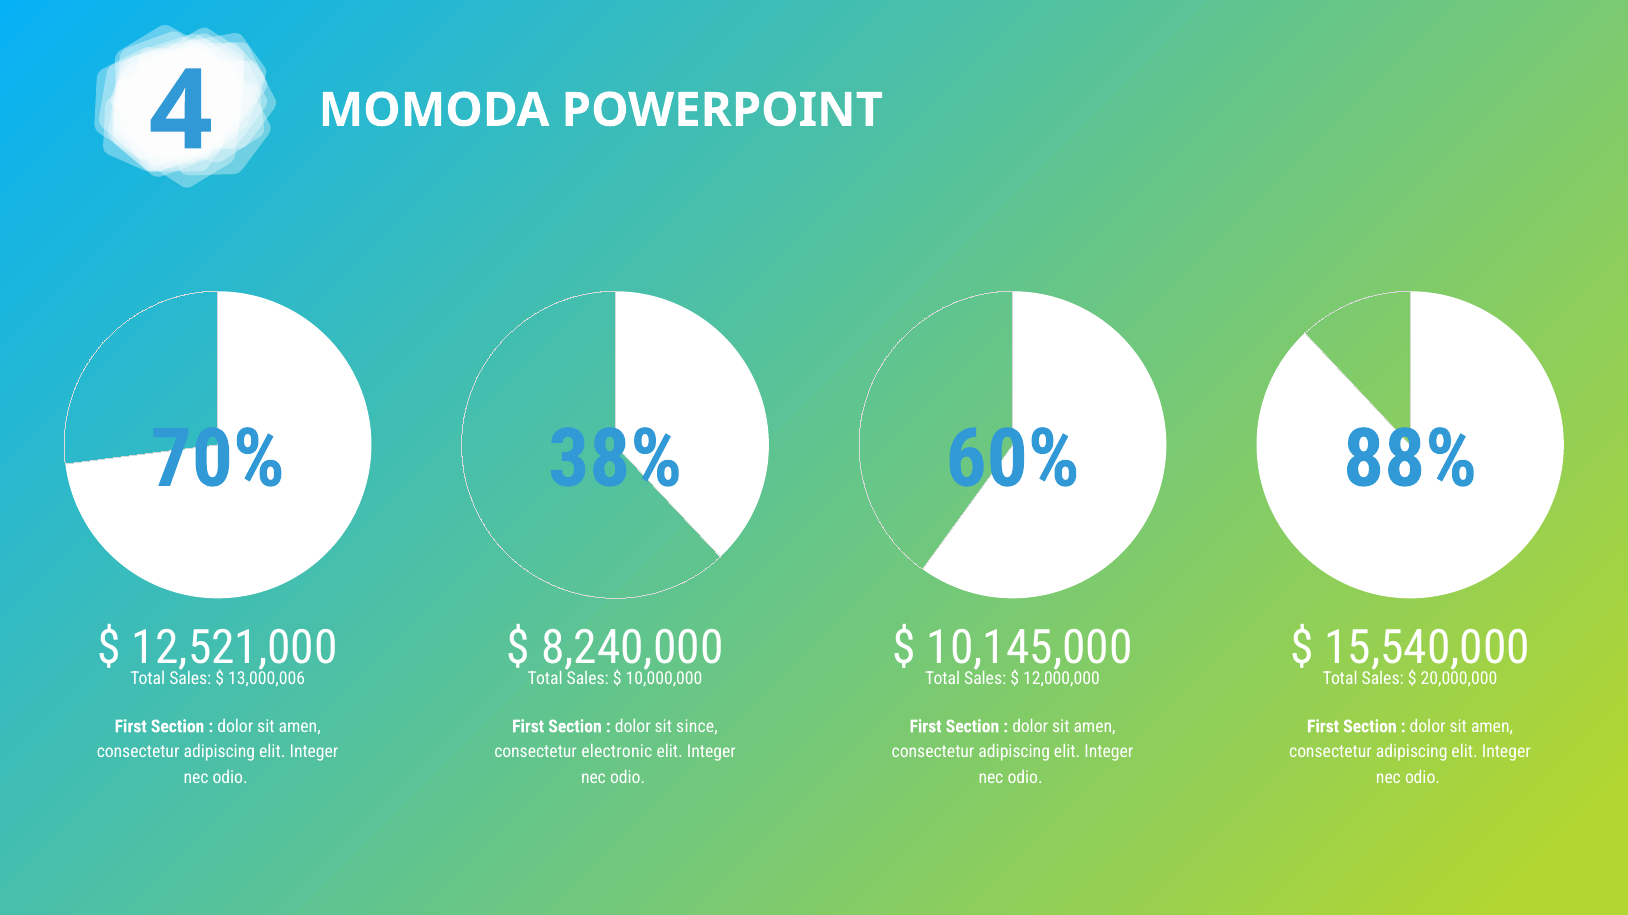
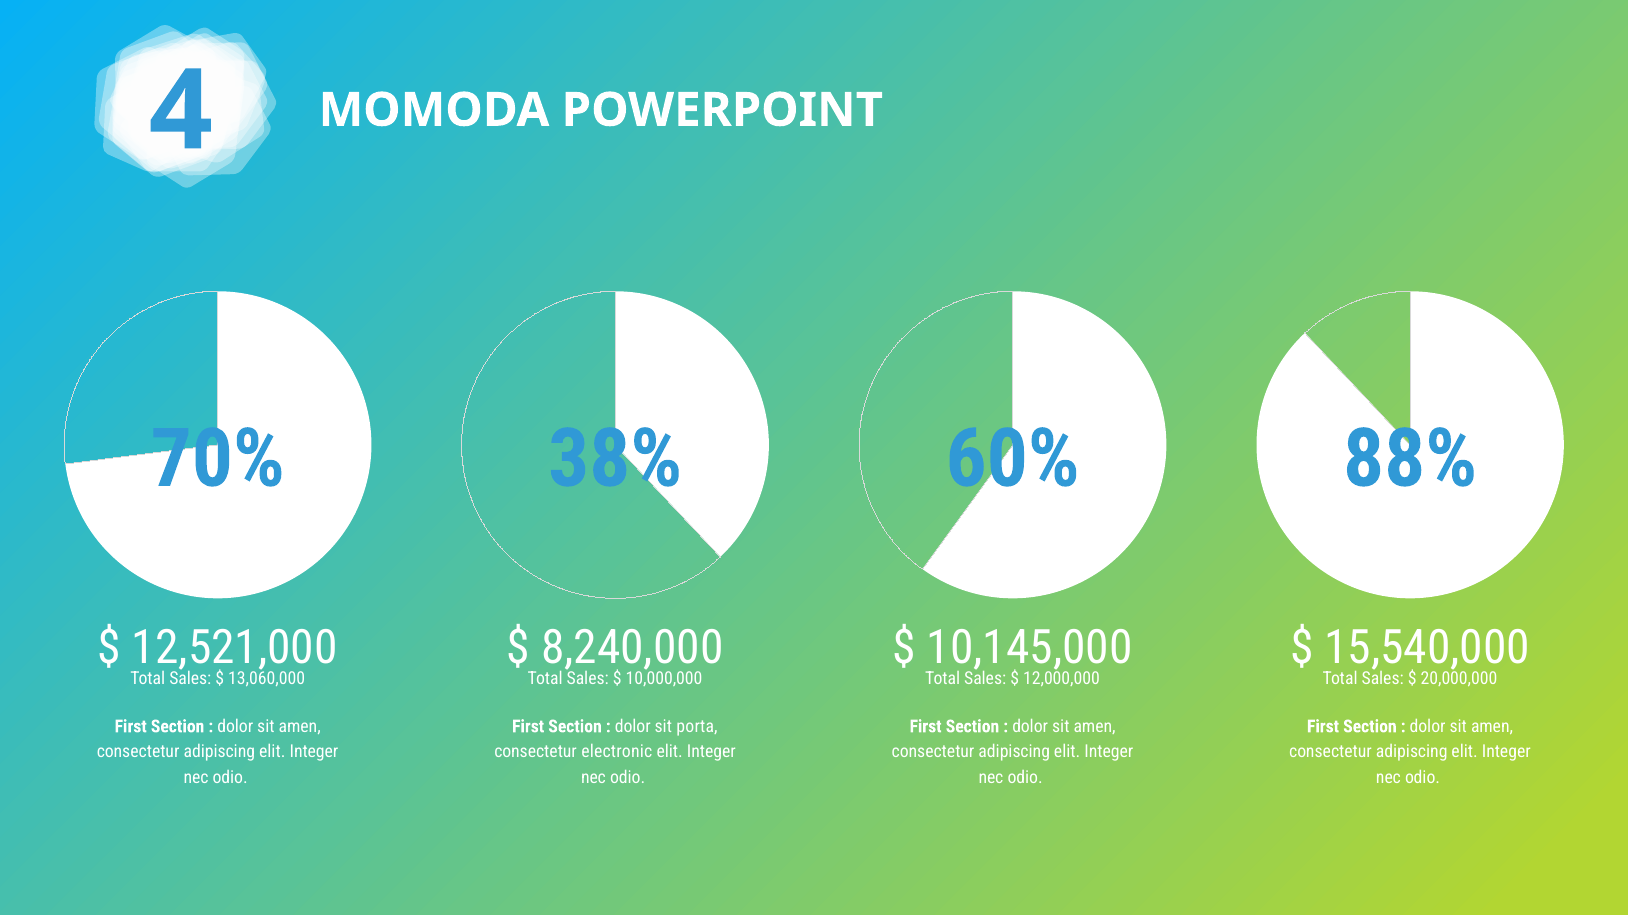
13,000,006: 13,000,006 -> 13,060,000
since: since -> porta
